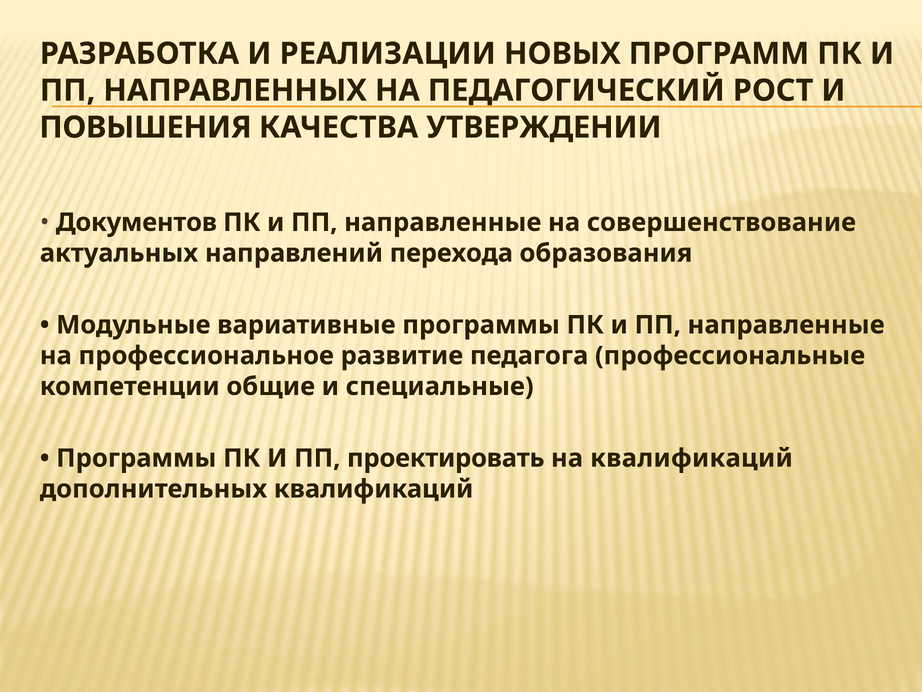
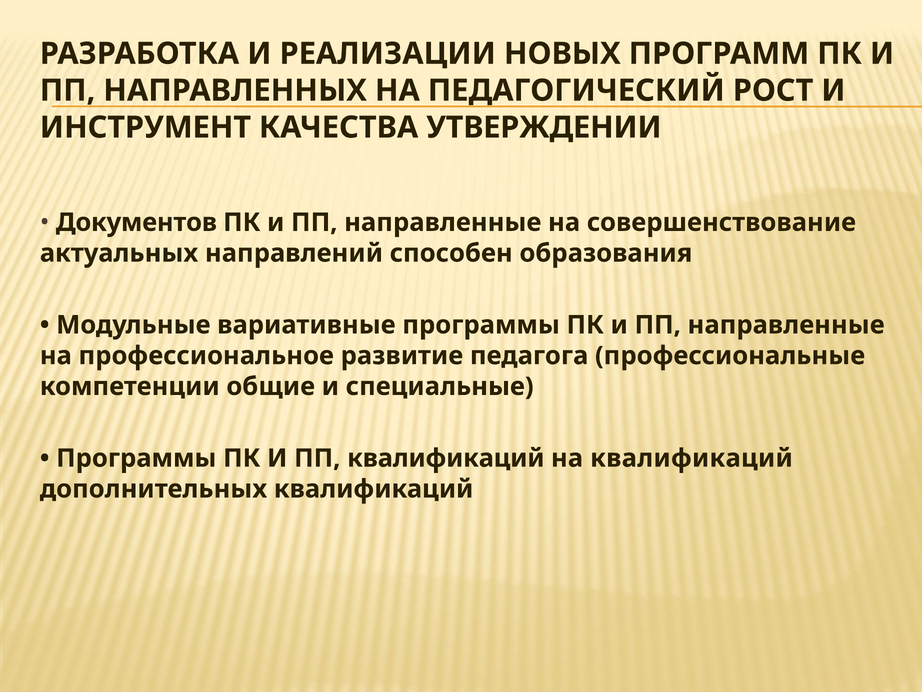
ПОВЫШЕНИЯ: ПОВЫШЕНИЯ -> ИНСТРУМЕНТ
перехода: перехода -> способен
ПП проектировать: проектировать -> квалификаций
